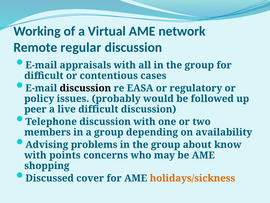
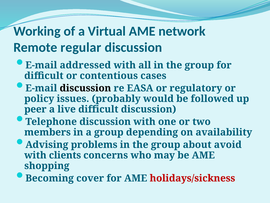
appraisals: appraisals -> addressed
know: know -> avoid
points: points -> clients
Discussed: Discussed -> Becoming
holidays/sickness colour: orange -> red
